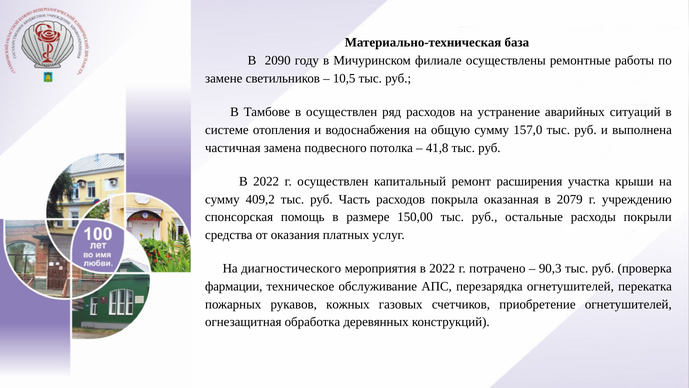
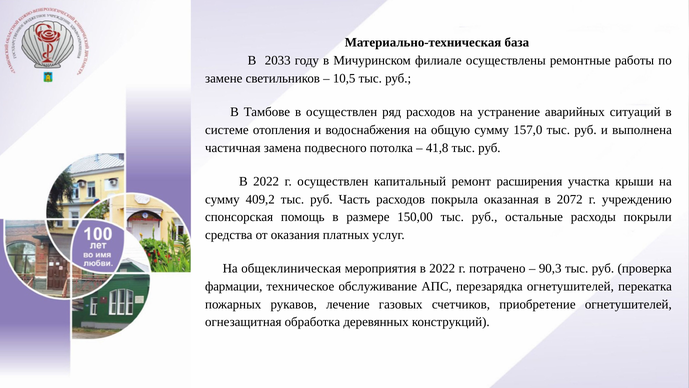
2090: 2090 -> 2033
2079: 2079 -> 2072
диагностического: диагностического -> общеклиническая
кожных: кожных -> лечение
